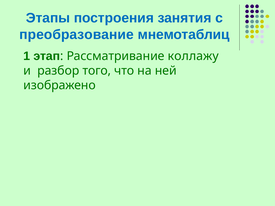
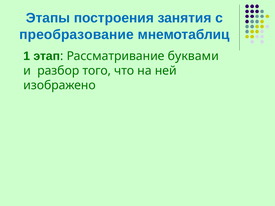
коллажу: коллажу -> буквами
